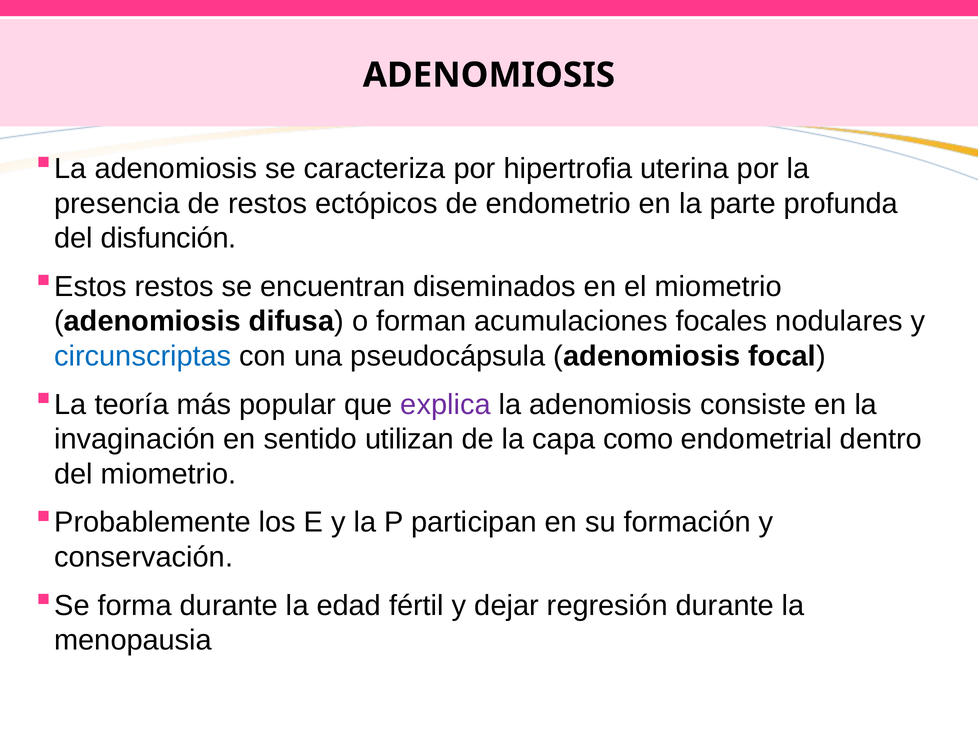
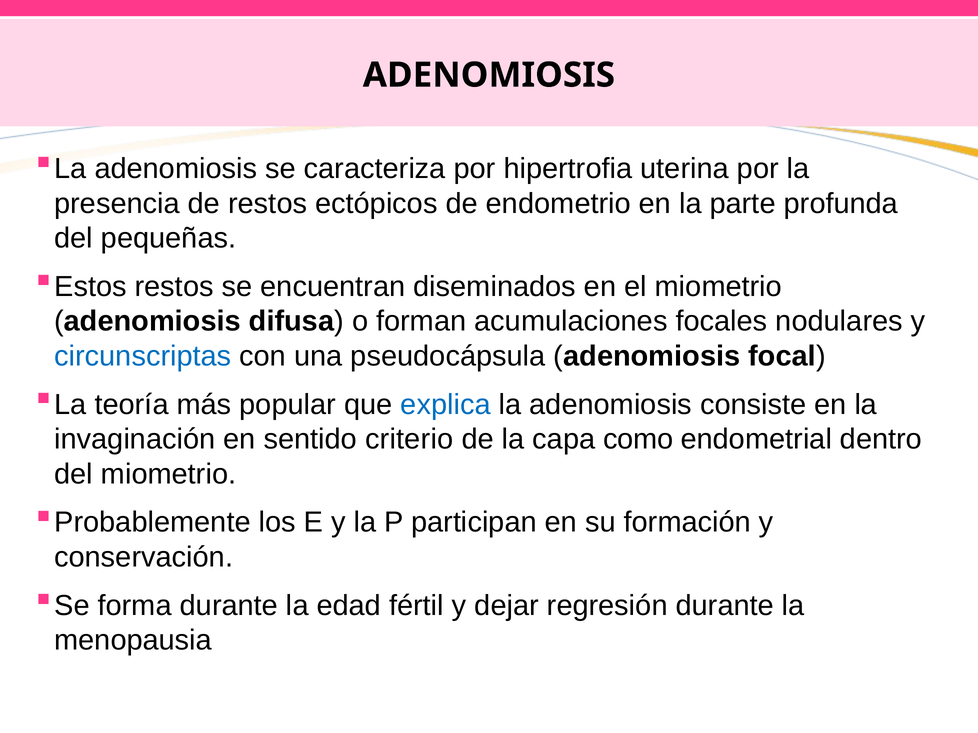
disfunción: disfunción -> pequeñas
explica colour: purple -> blue
utilizan: utilizan -> criterio
